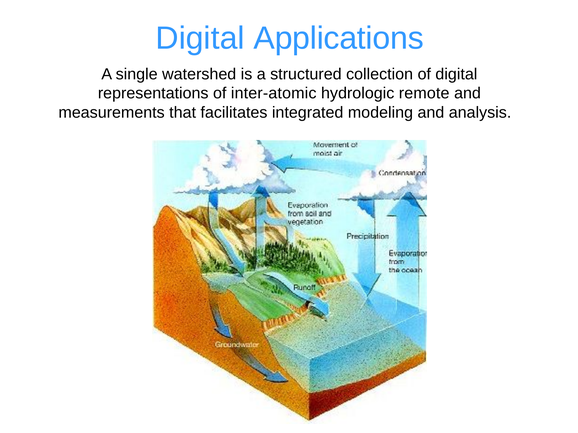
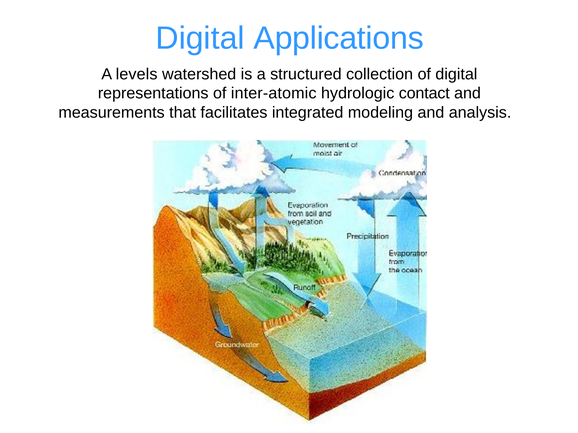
single: single -> levels
remote: remote -> contact
